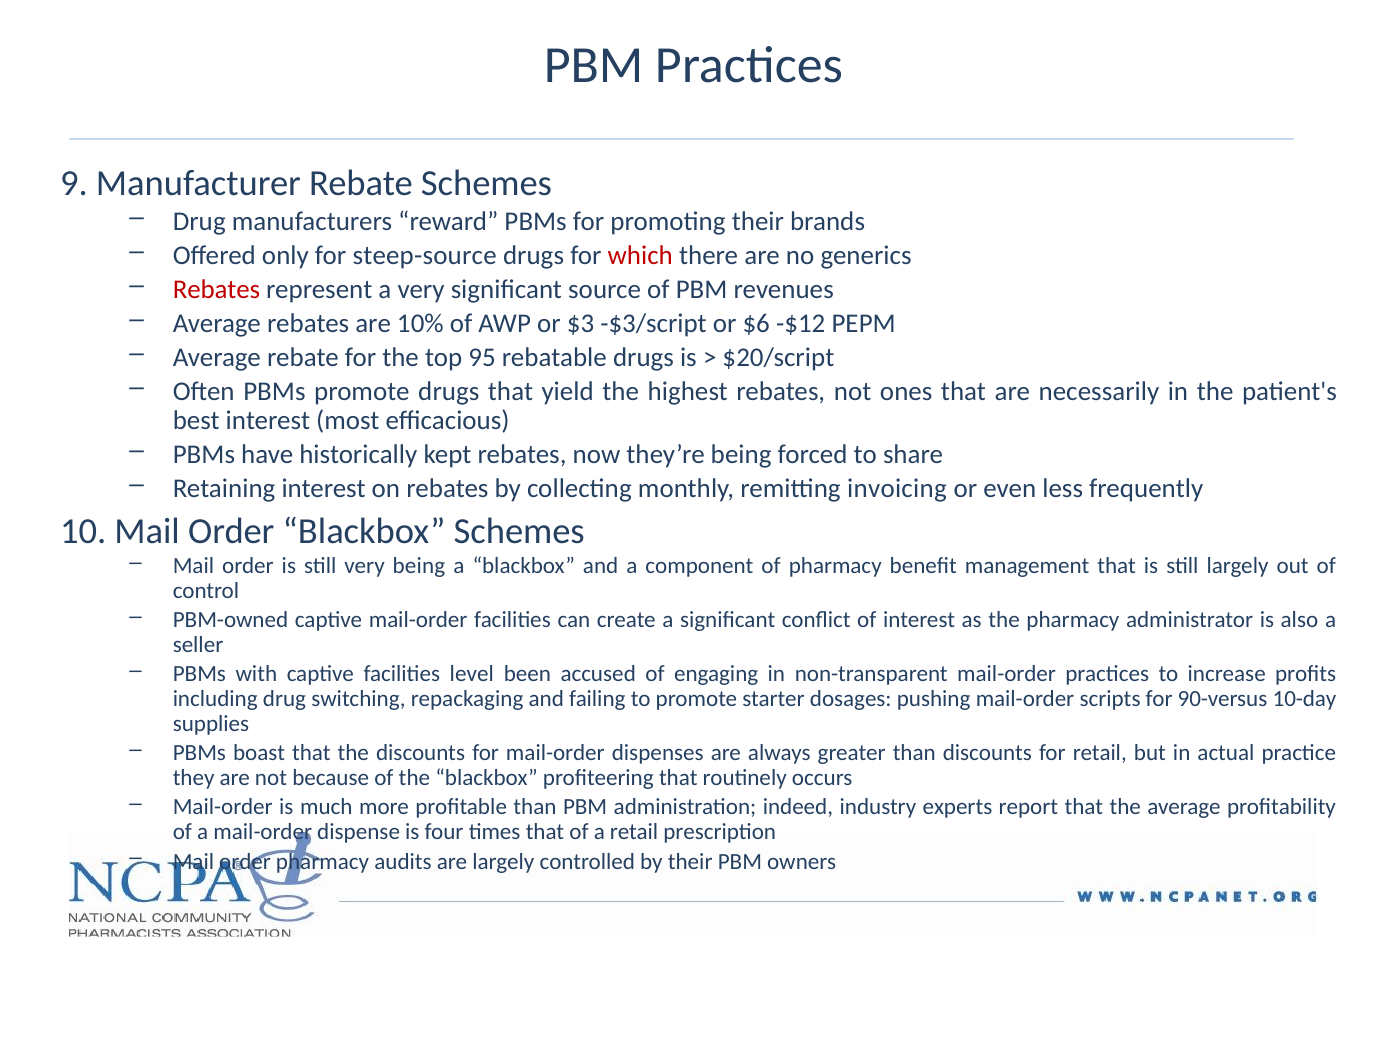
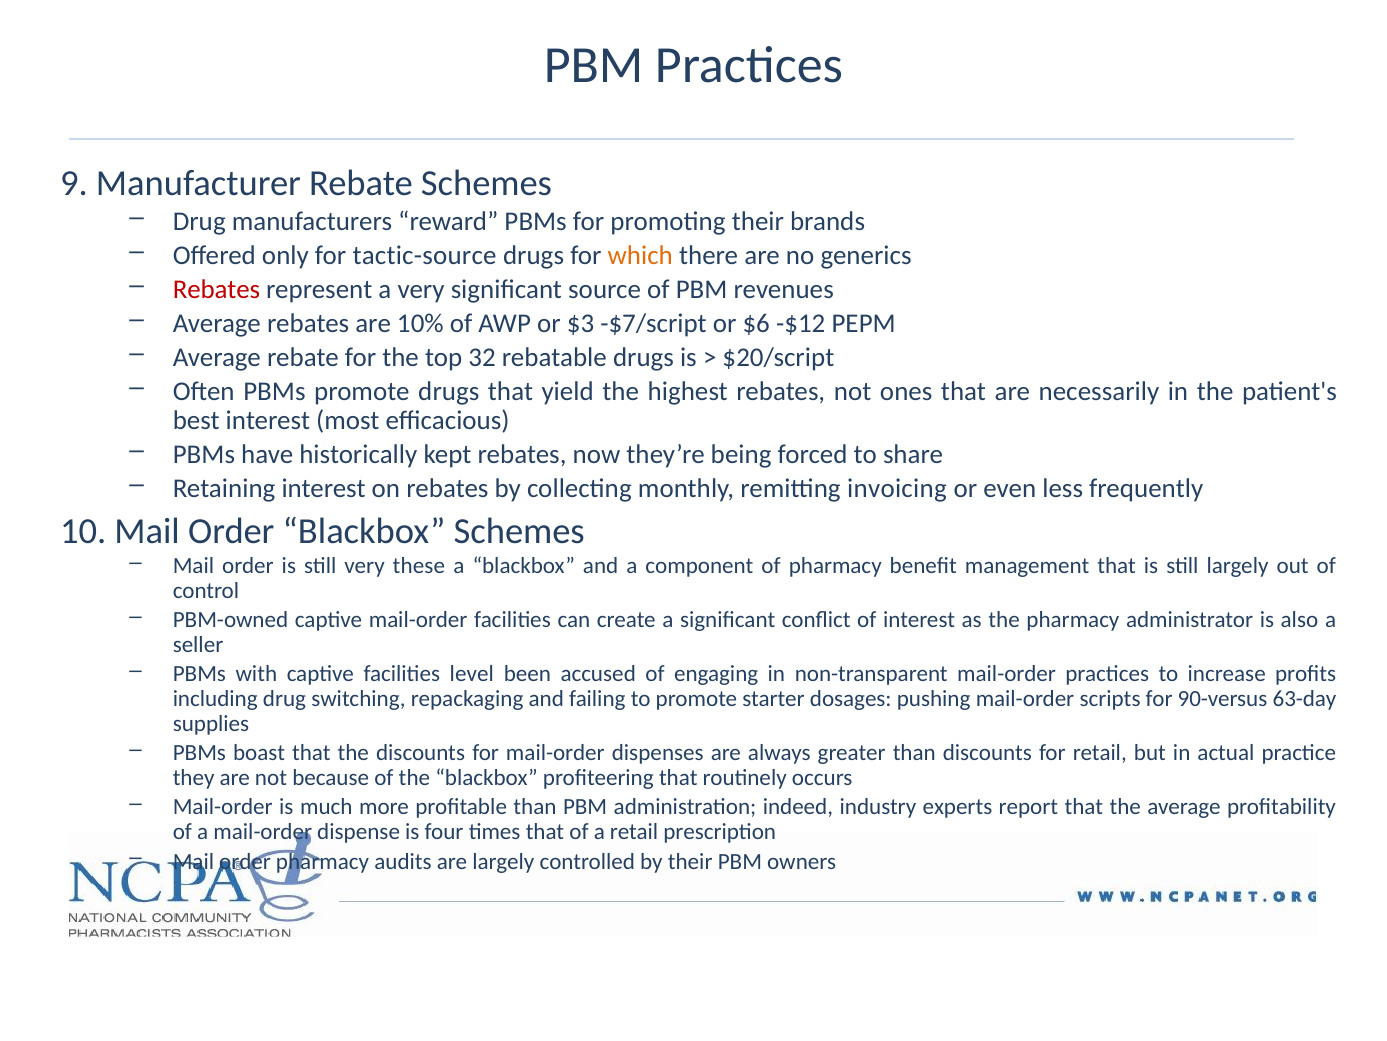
steep-source: steep-source -> tactic-source
which colour: red -> orange
-$3/script: -$3/script -> -$7/script
95: 95 -> 32
very being: being -> these
10-day: 10-day -> 63-day
